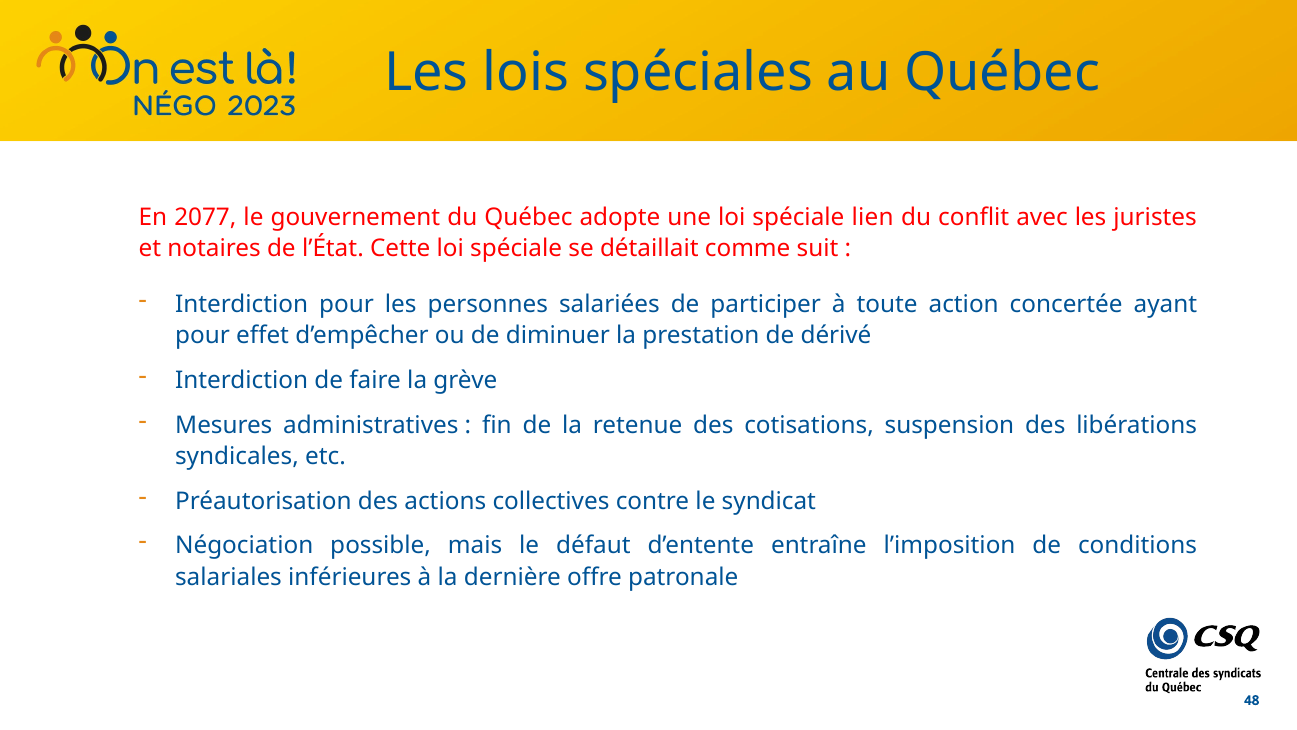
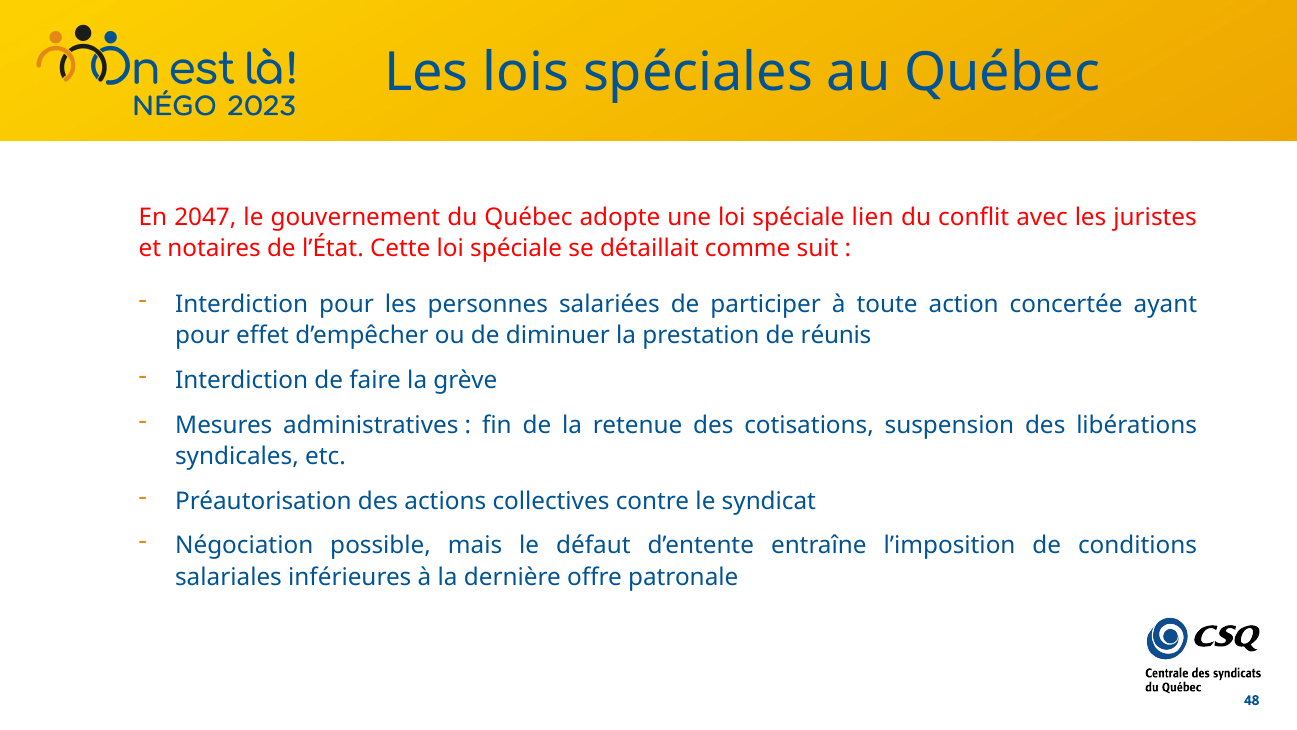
2077: 2077 -> 2047
dérivé: dérivé -> réunis
